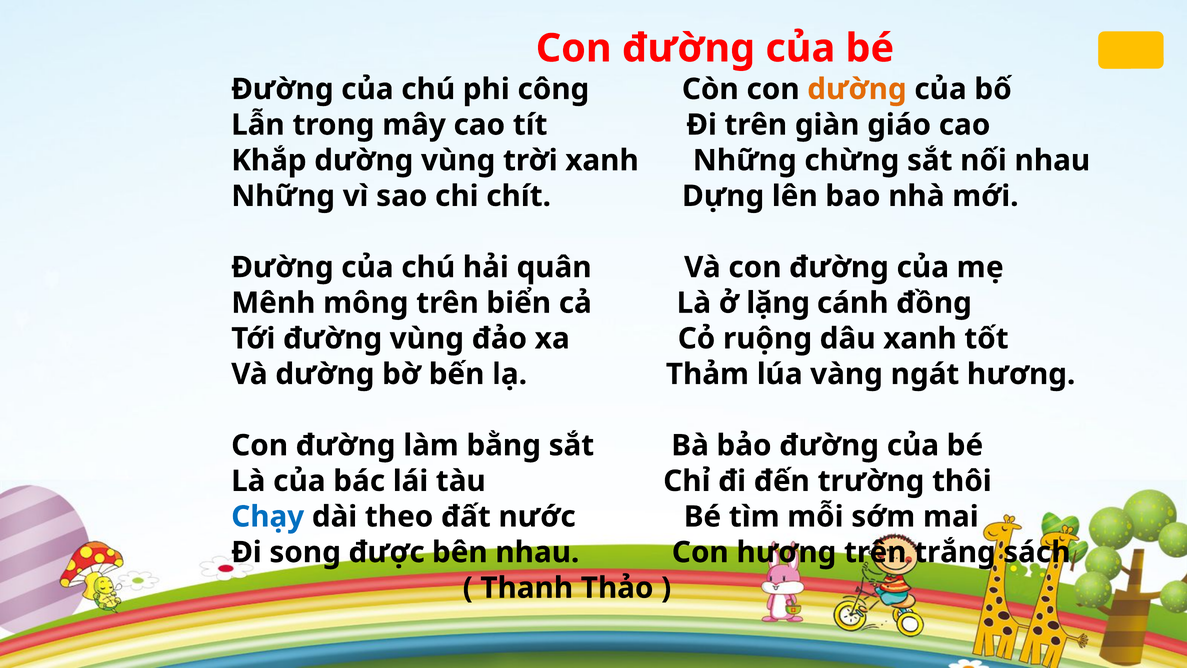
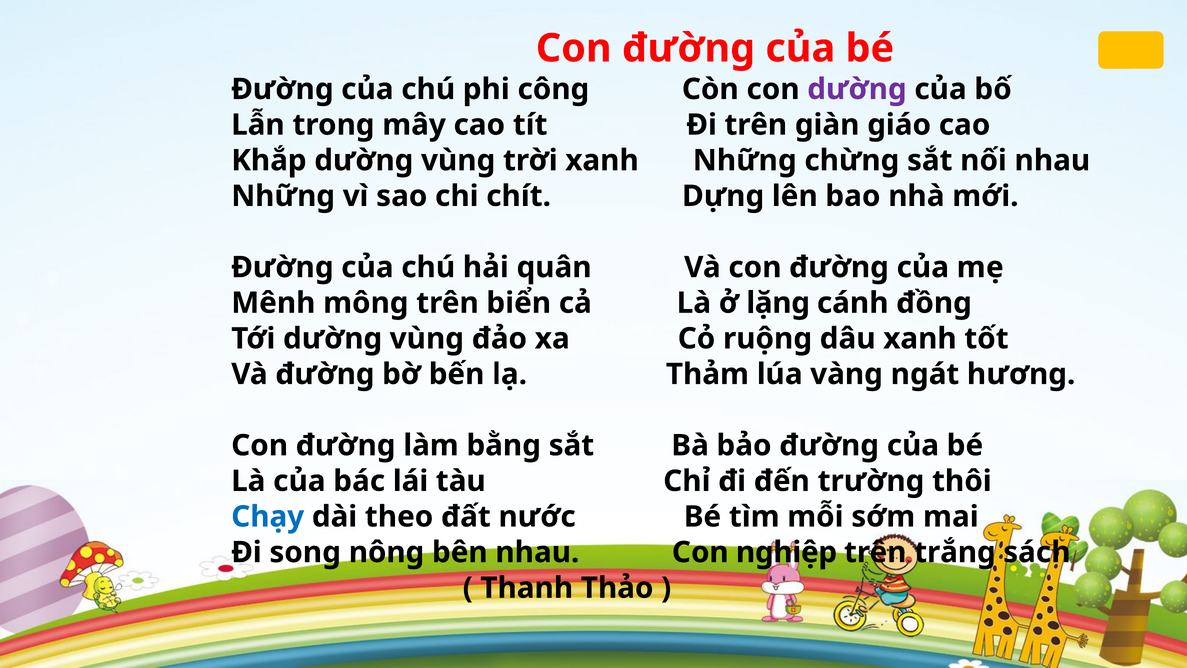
dường at (857, 89) colour: orange -> purple
Tới đường: đường -> dường
Và dường: dường -> đường
được: được -> nông
Con hương: hương -> nghiệp
